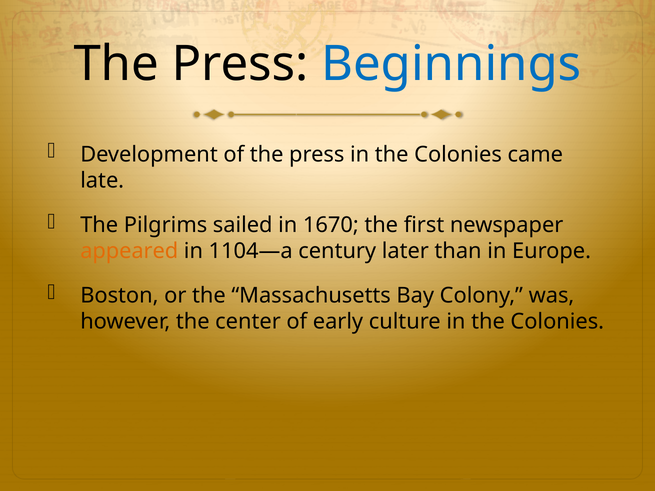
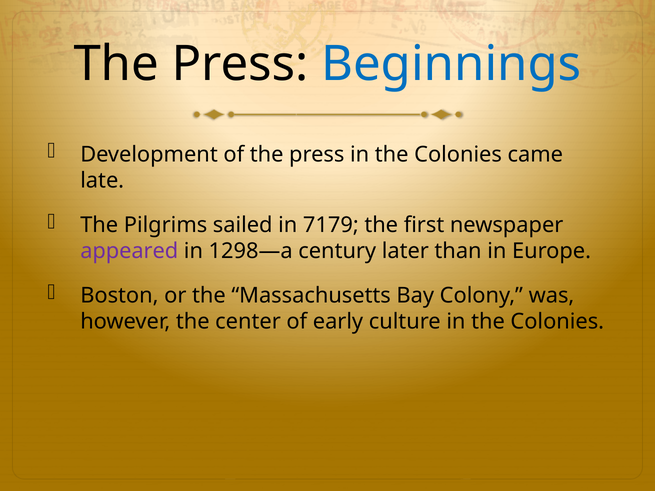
1670: 1670 -> 7179
appeared colour: orange -> purple
1104—a: 1104—a -> 1298—a
